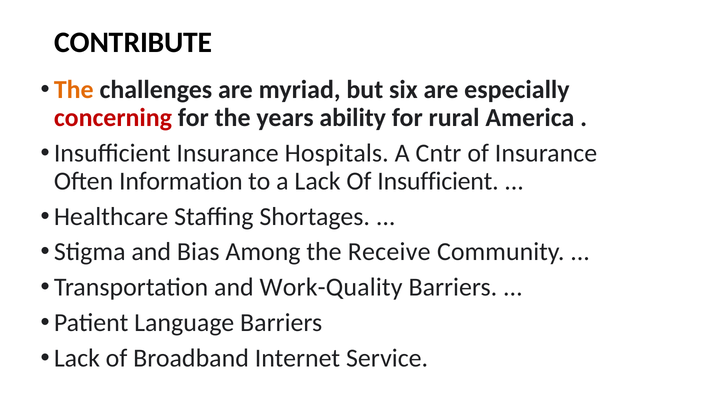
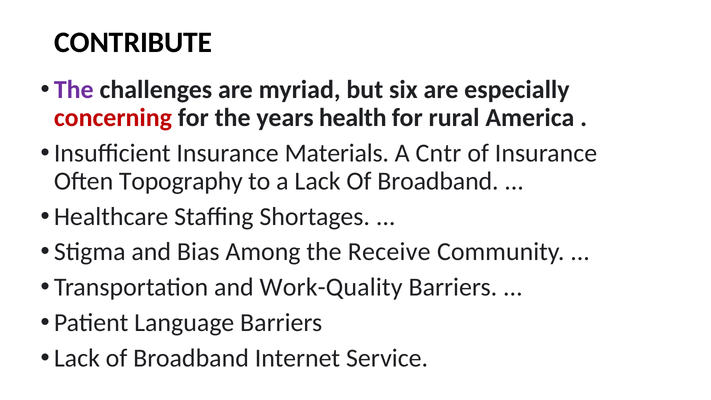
The at (74, 90) colour: orange -> purple
ability: ability -> health
Hospitals: Hospitals -> Materials
Information: Information -> Topography
a Lack Of Insufficient: Insufficient -> Broadband
